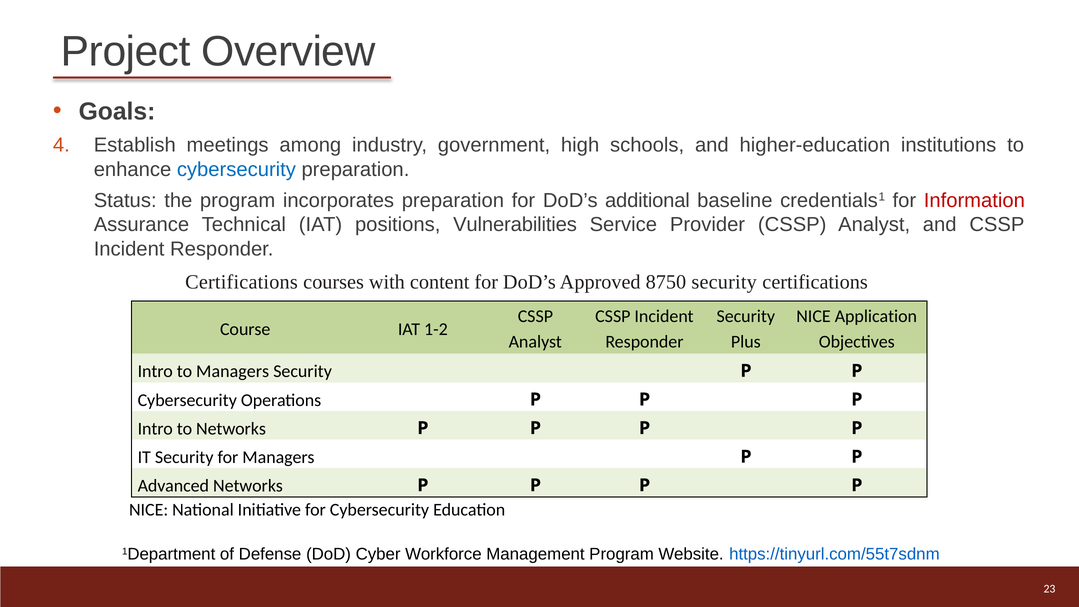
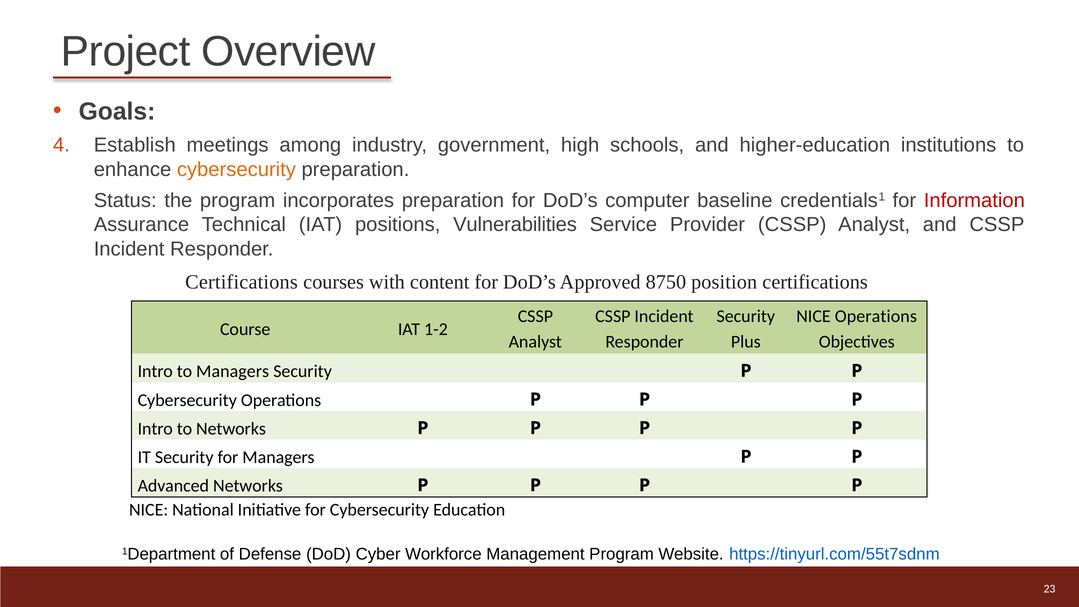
cybersecurity at (236, 169) colour: blue -> orange
additional: additional -> computer
8750 security: security -> position
NICE Application: Application -> Operations
